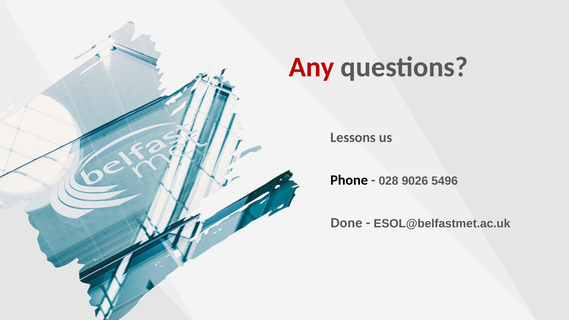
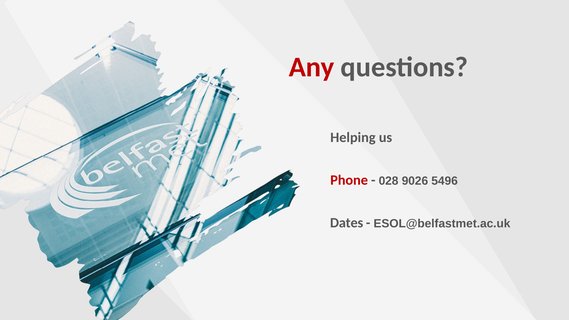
Lessons: Lessons -> Helping
Phone colour: black -> red
Done: Done -> Dates
